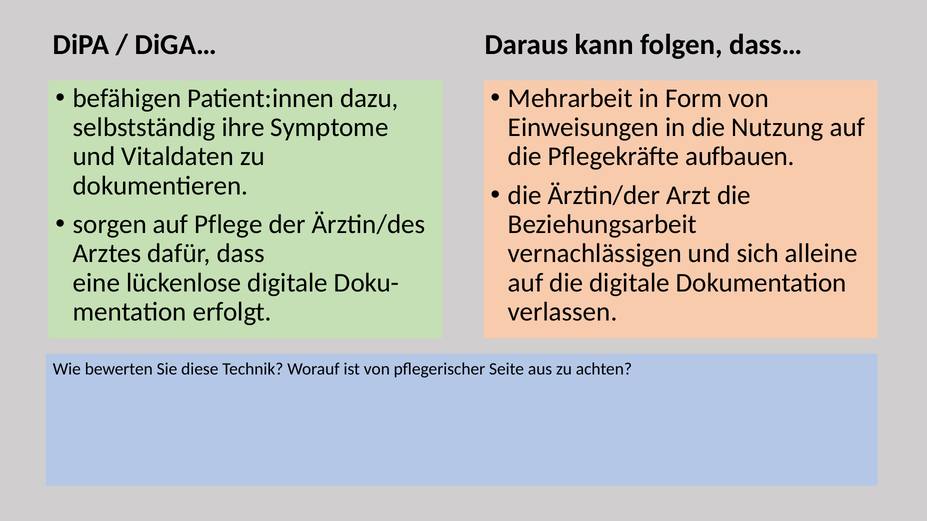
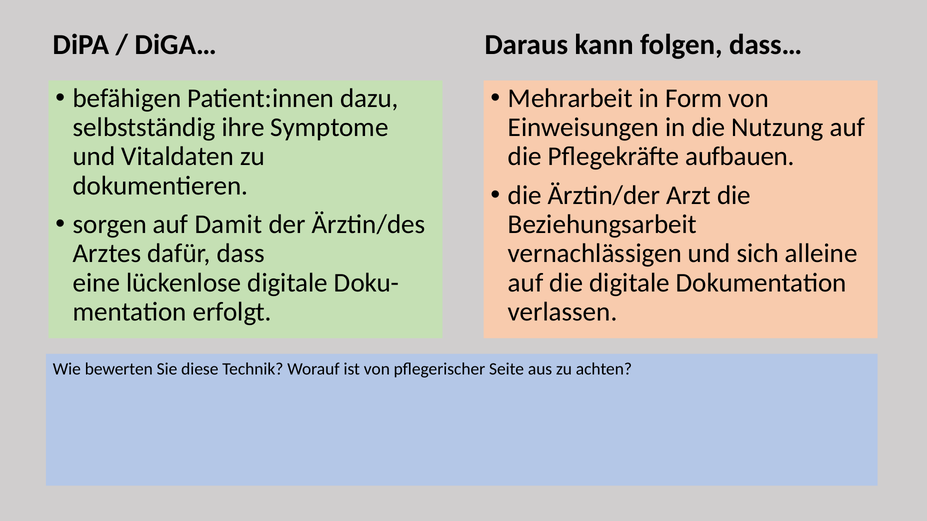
Pflege: Pflege -> Damit
